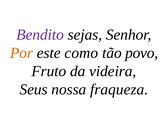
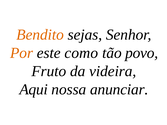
Bendito colour: purple -> orange
Seus: Seus -> Aqui
fraqueza: fraqueza -> anunciar
